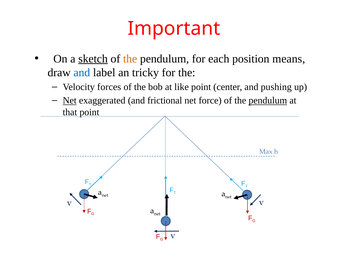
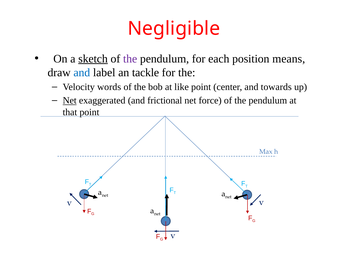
Important: Important -> Negligible
the at (130, 59) colour: orange -> purple
tricky: tricky -> tackle
forces: forces -> words
pushing: pushing -> towards
pendulum at (268, 100) underline: present -> none
